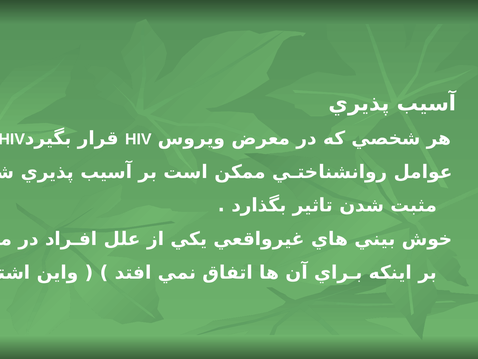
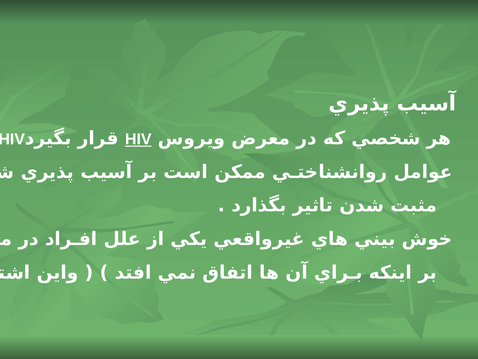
HIV at (138, 139) underline: none -> present
